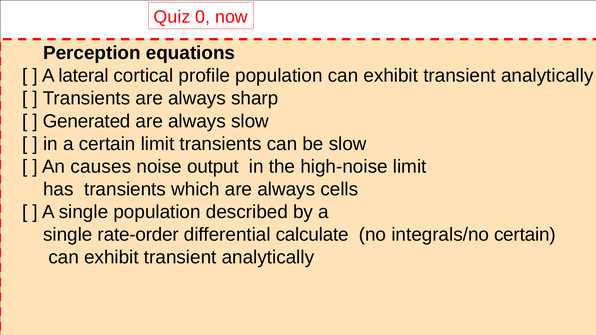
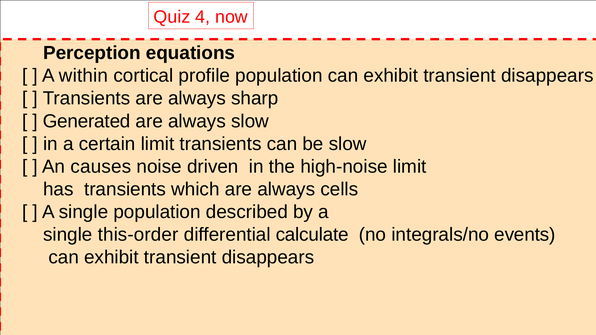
0: 0 -> 4
lateral: lateral -> within
analytically at (547, 76): analytically -> disappears
output: output -> driven
rate-order: rate-order -> this-order
integrals/no certain: certain -> events
analytically at (268, 257): analytically -> disappears
